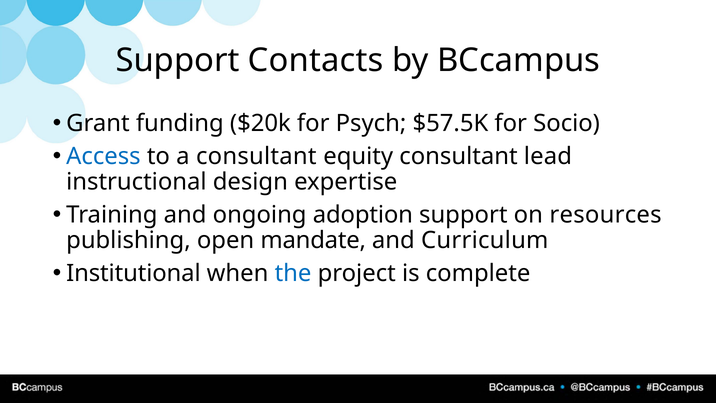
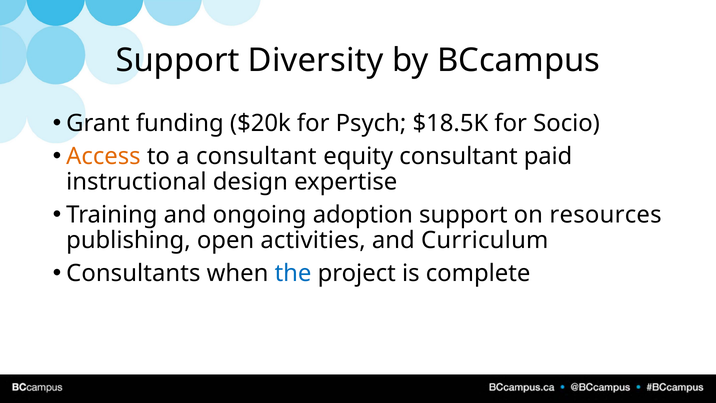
Contacts: Contacts -> Diversity
$57.5K: $57.5K -> $18.5K
Access colour: blue -> orange
lead: lead -> paid
mandate: mandate -> activities
Institutional: Institutional -> Consultants
